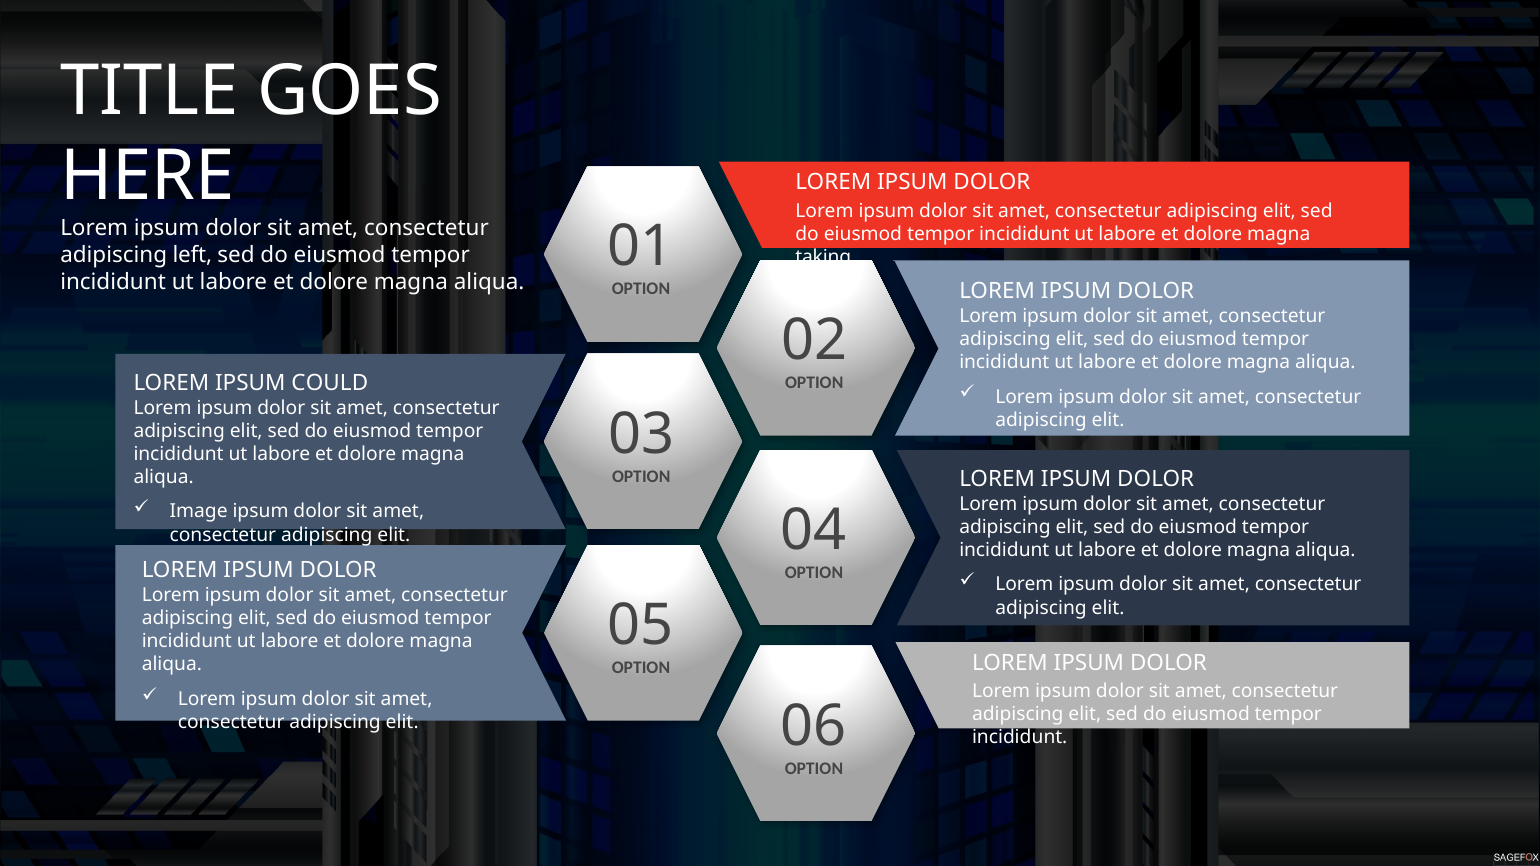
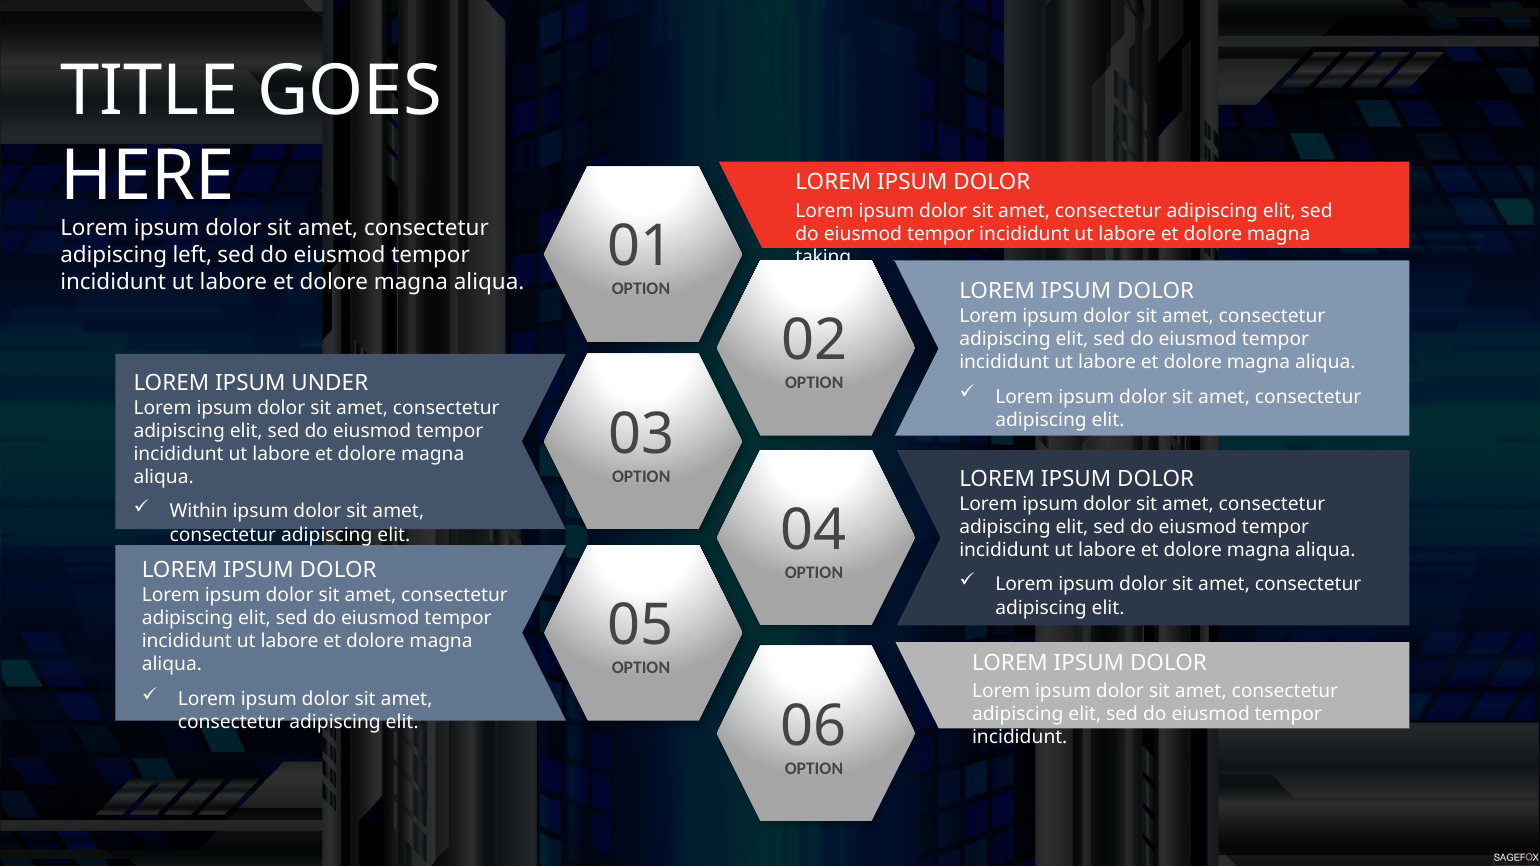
COULD: COULD -> UNDER
Image: Image -> Within
